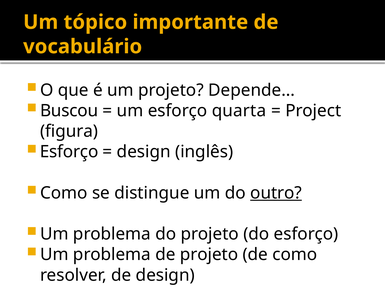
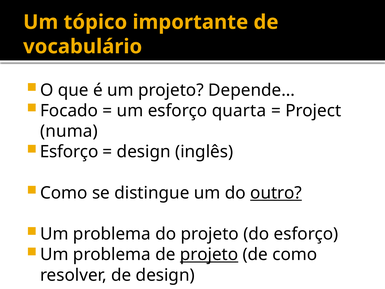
Buscou: Buscou -> Focado
figura: figura -> numa
projeto at (209, 254) underline: none -> present
